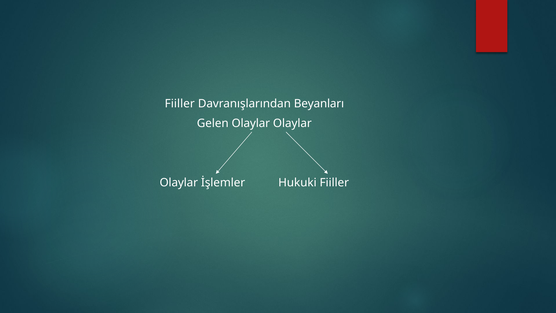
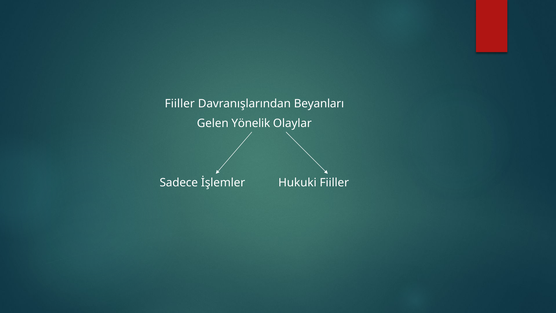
Gelen Olaylar: Olaylar -> Yönelik
Olaylar at (179, 182): Olaylar -> Sadece
